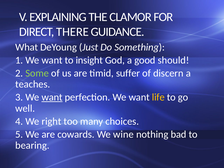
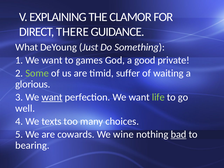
insight: insight -> games
should: should -> private
discern: discern -> waiting
teaches: teaches -> glorious
life colour: yellow -> light green
right: right -> texts
bad underline: none -> present
